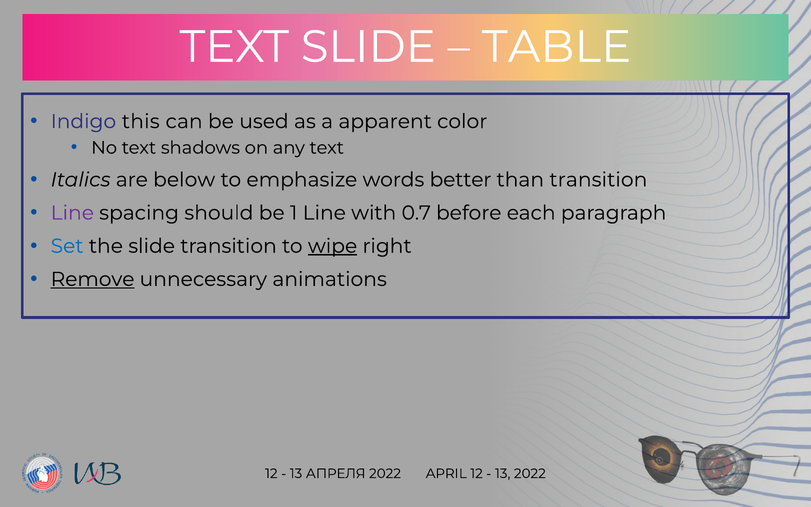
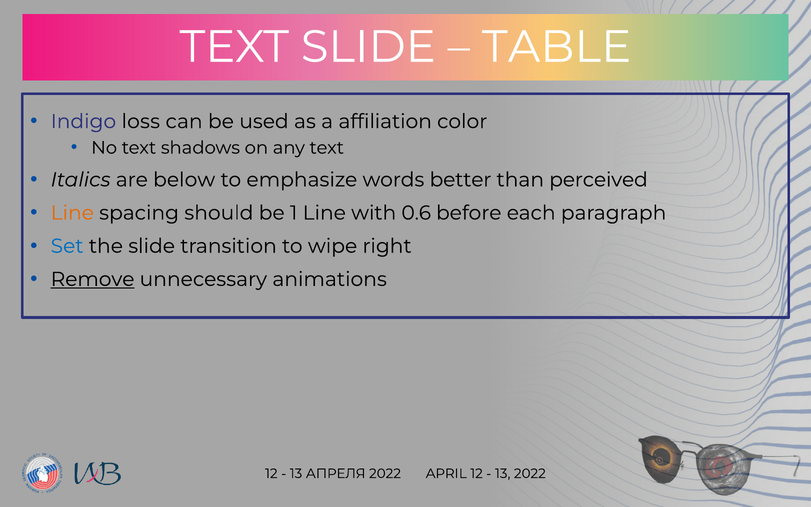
this: this -> loss
apparent: apparent -> affiliation
than transition: transition -> perceived
Line at (72, 213) colour: purple -> orange
0.7: 0.7 -> 0.6
wipe underline: present -> none
